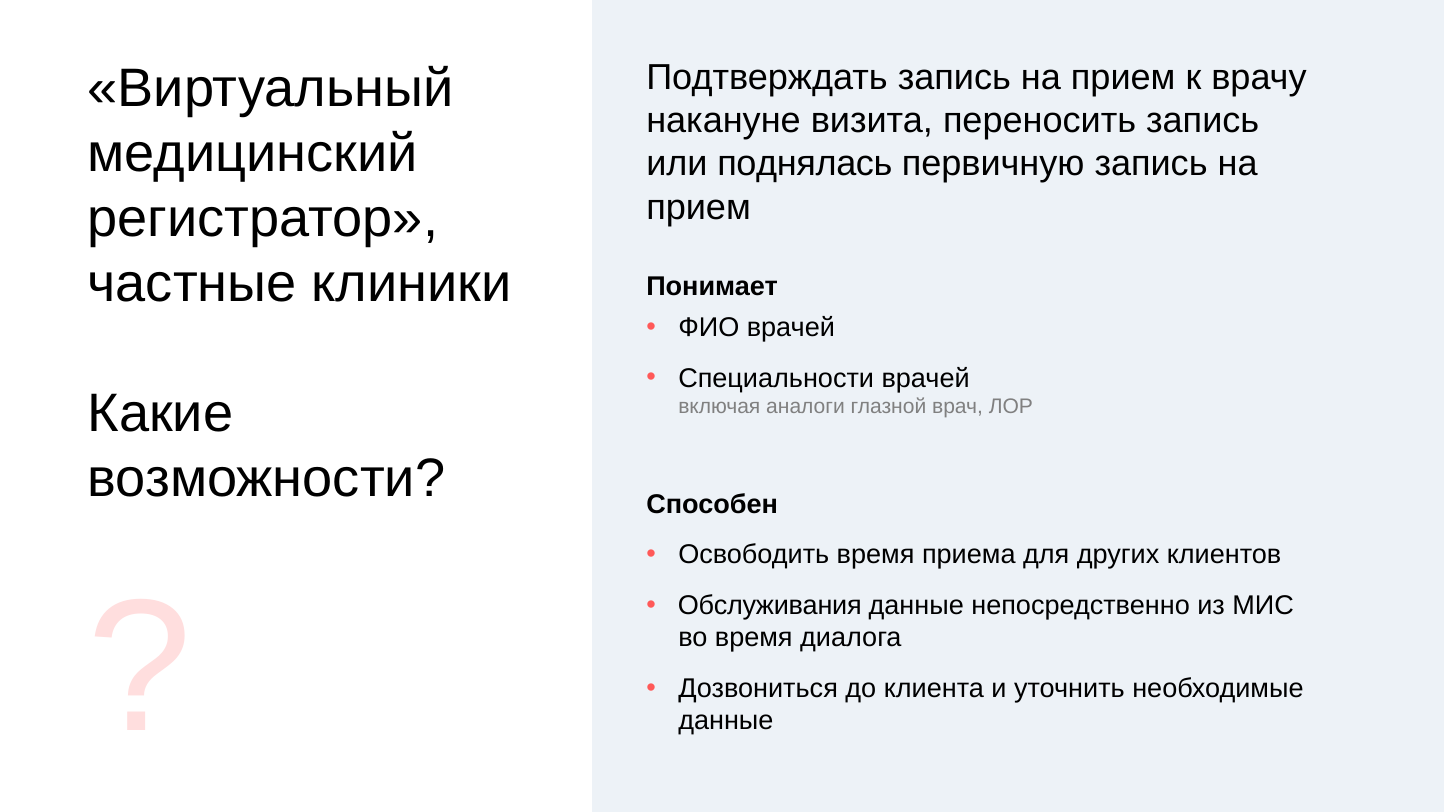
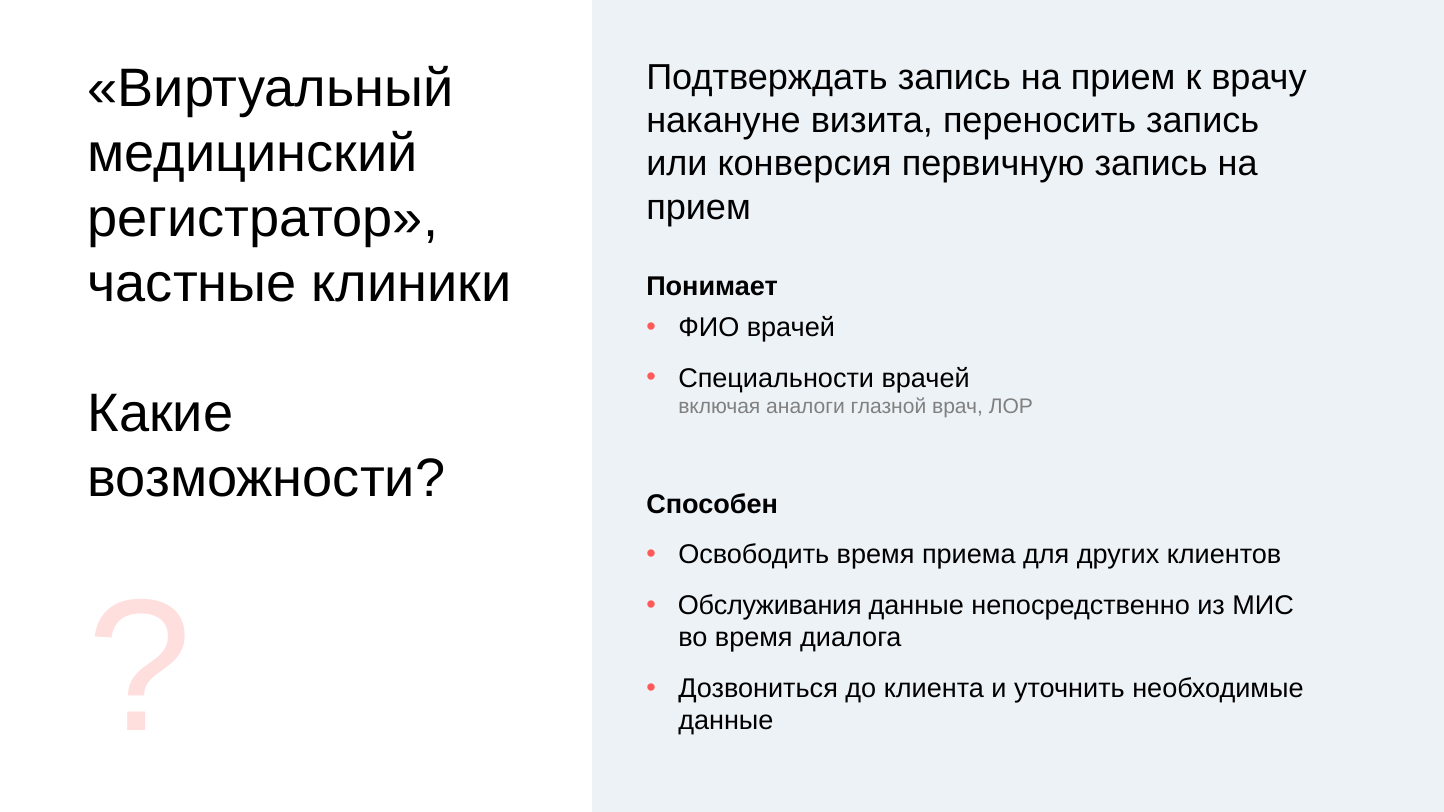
поднялась: поднялась -> конверсия
